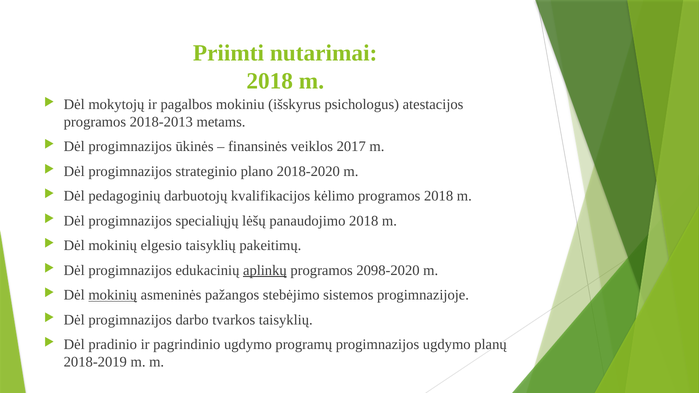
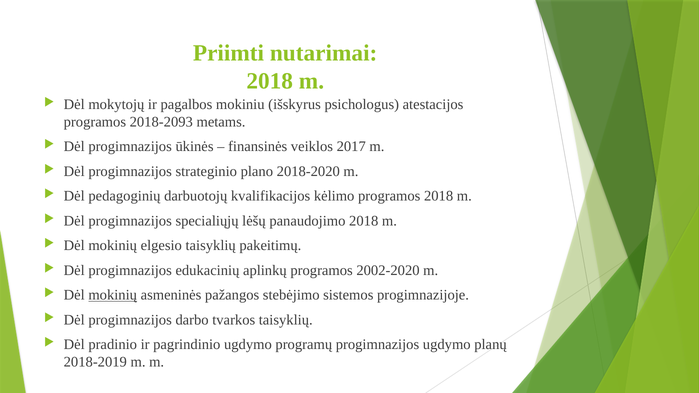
2018-2013: 2018-2013 -> 2018-2093
aplinkų underline: present -> none
2098-2020: 2098-2020 -> 2002-2020
